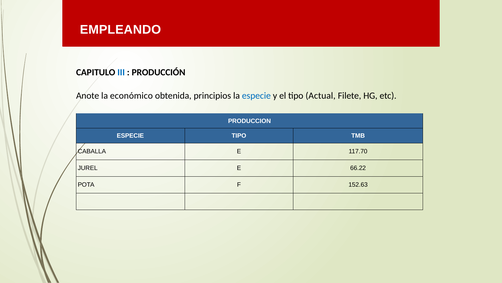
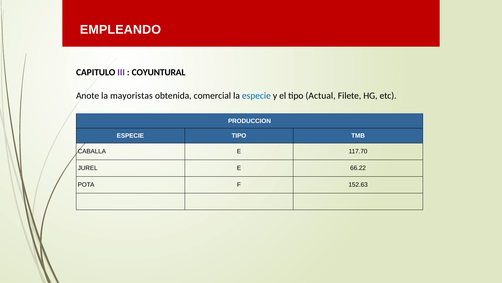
III colour: blue -> purple
PRODUCCIÓN: PRODUCCIÓN -> COYUNTURAL
económico: económico -> mayoristas
principios: principios -> comercial
